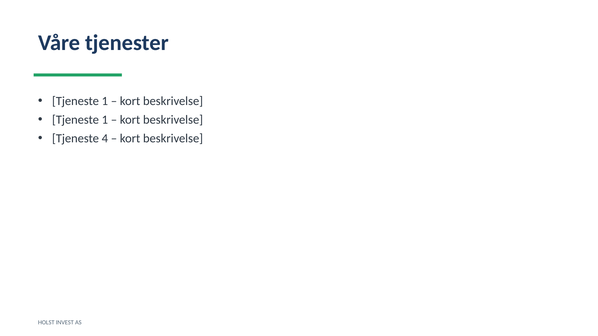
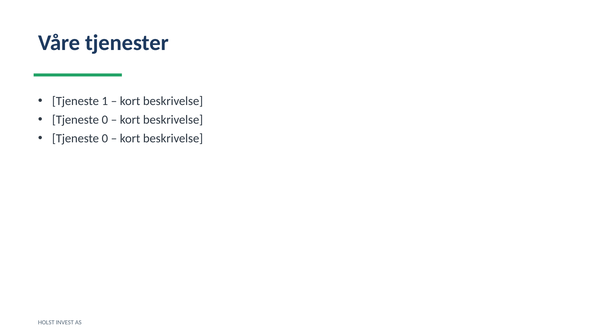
1 at (105, 120): 1 -> 0
4 at (105, 139): 4 -> 0
